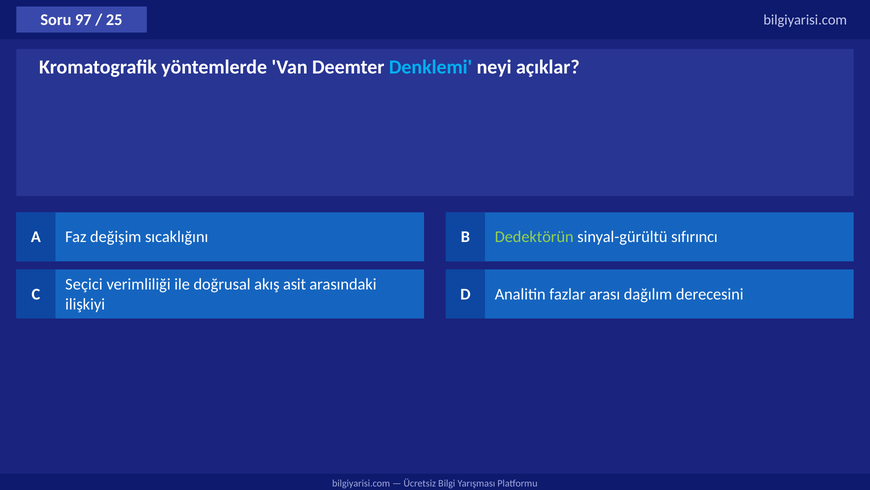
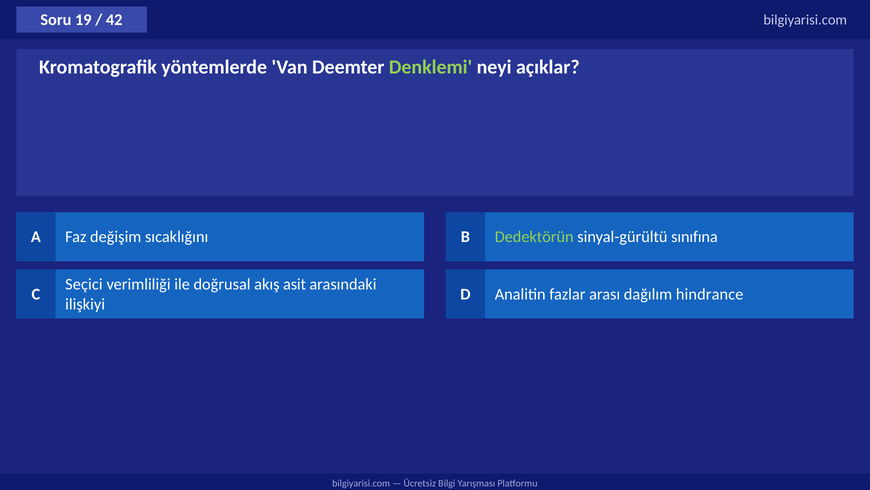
97: 97 -> 19
25: 25 -> 42
Denklemi colour: light blue -> light green
sıfırıncı: sıfırıncı -> sınıfına
derecesini: derecesini -> hindrance
